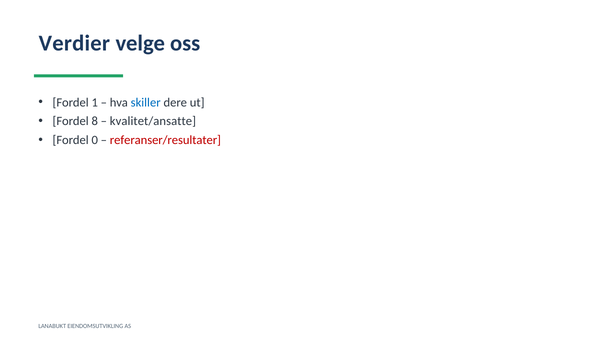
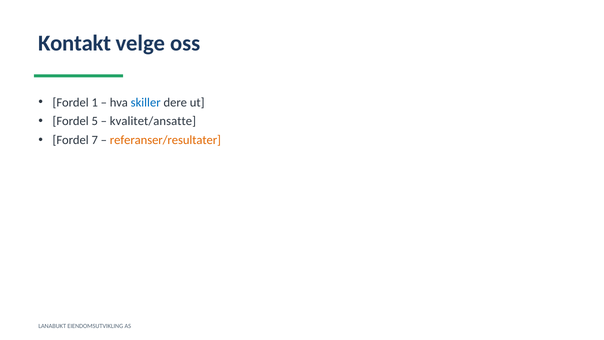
Verdier: Verdier -> Kontakt
8: 8 -> 5
0: 0 -> 7
referanser/resultater colour: red -> orange
